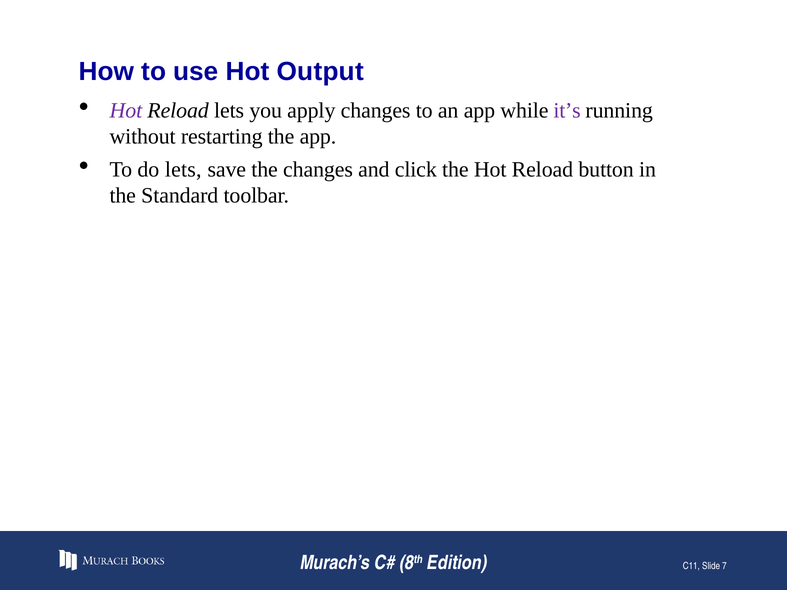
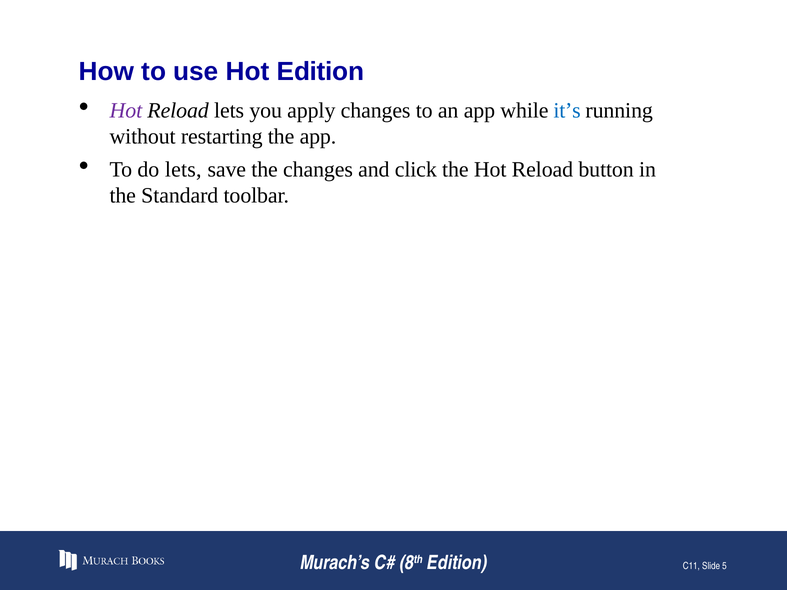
Hot Output: Output -> Edition
it’s colour: purple -> blue
7: 7 -> 5
